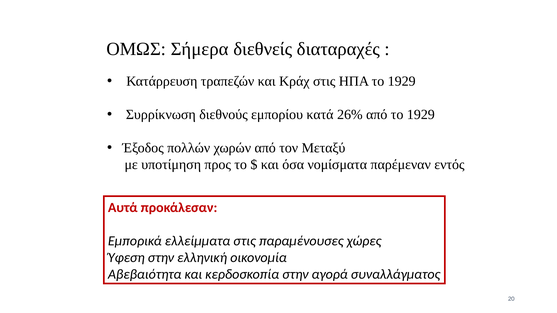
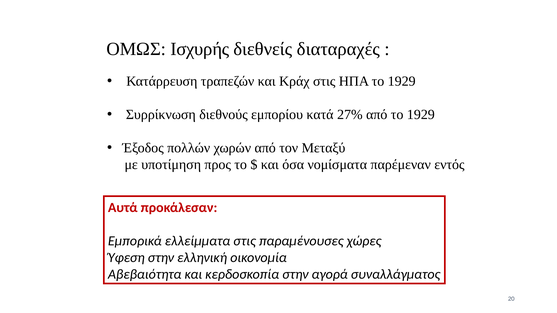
Σήμερα: Σήμερα -> Ισχυρής
26%: 26% -> 27%
